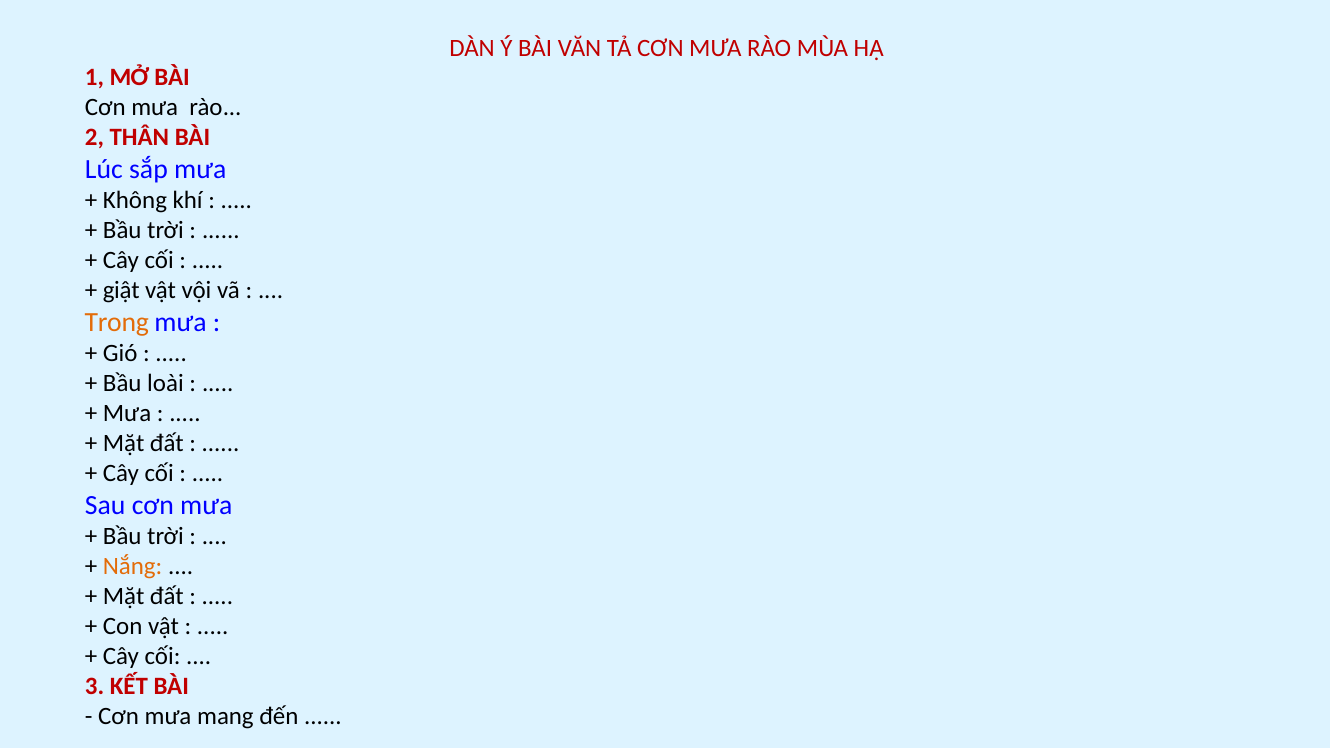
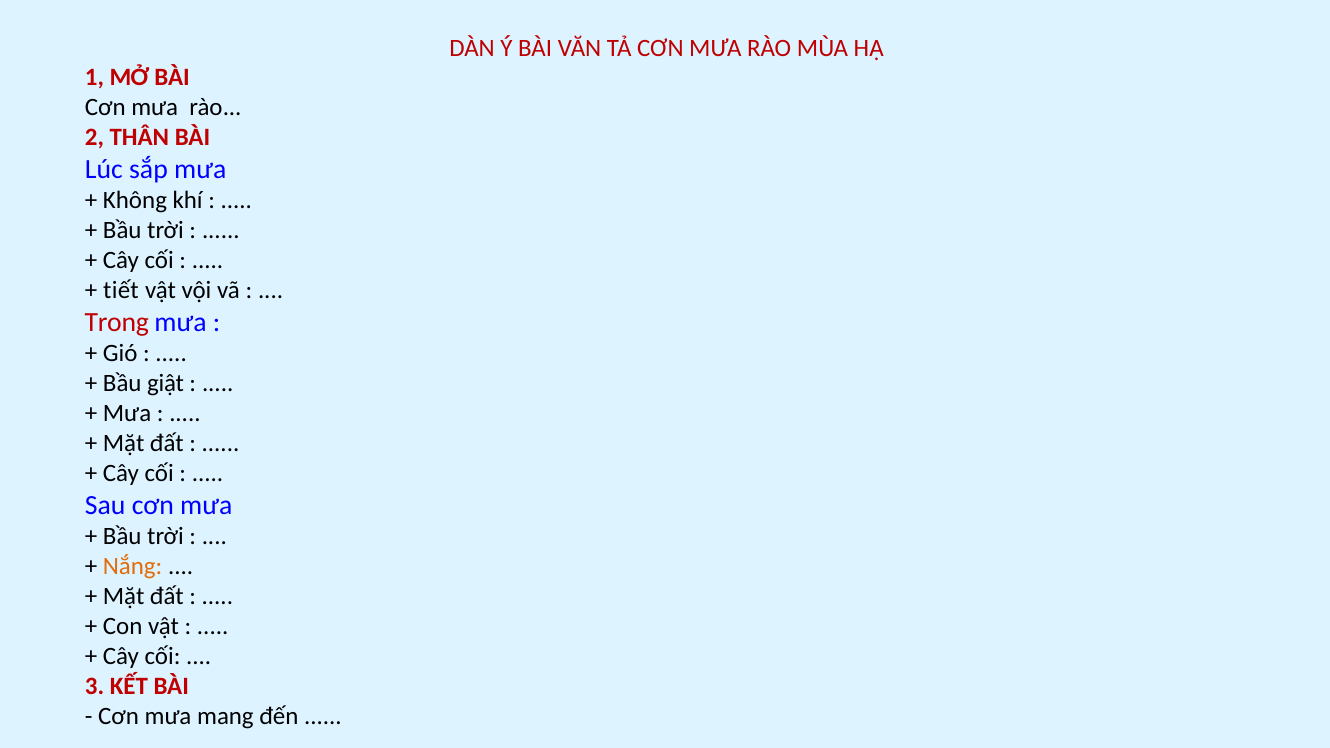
giật: giật -> tiết
Trong colour: orange -> red
loài: loài -> giật
